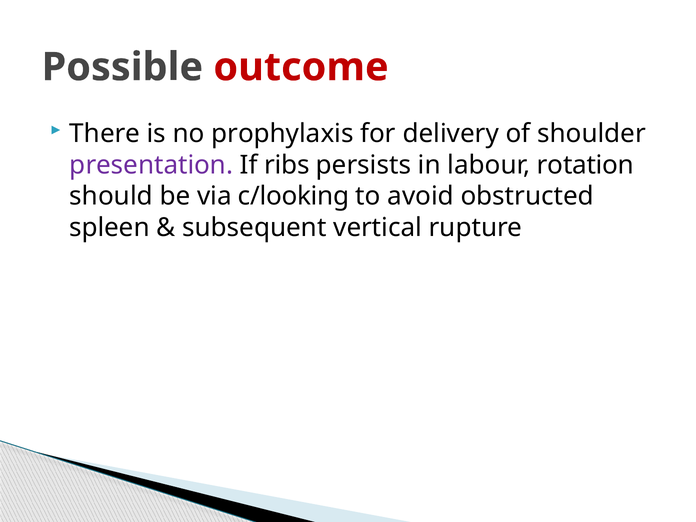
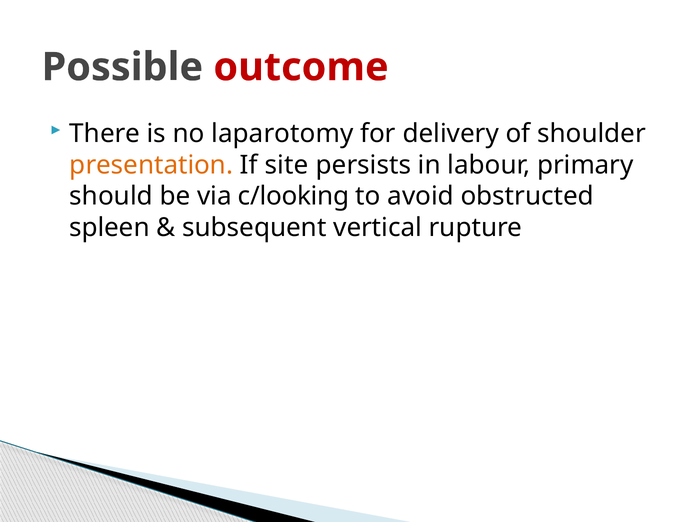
prophylaxis: prophylaxis -> laparotomy
presentation colour: purple -> orange
ribs: ribs -> site
rotation: rotation -> primary
